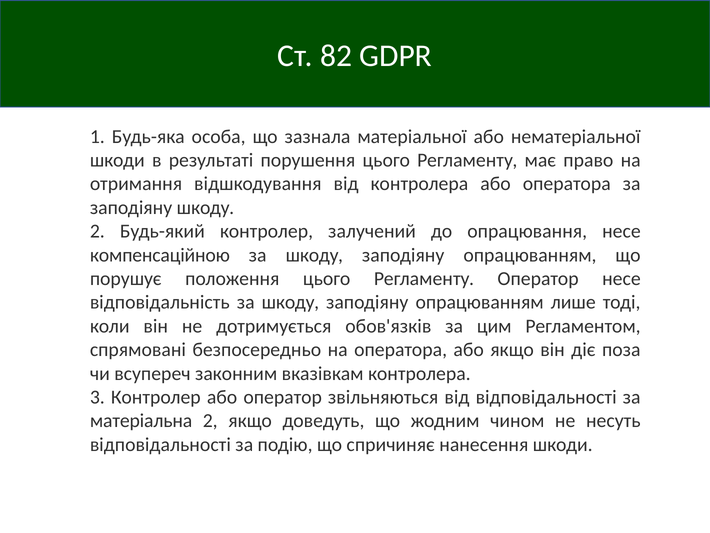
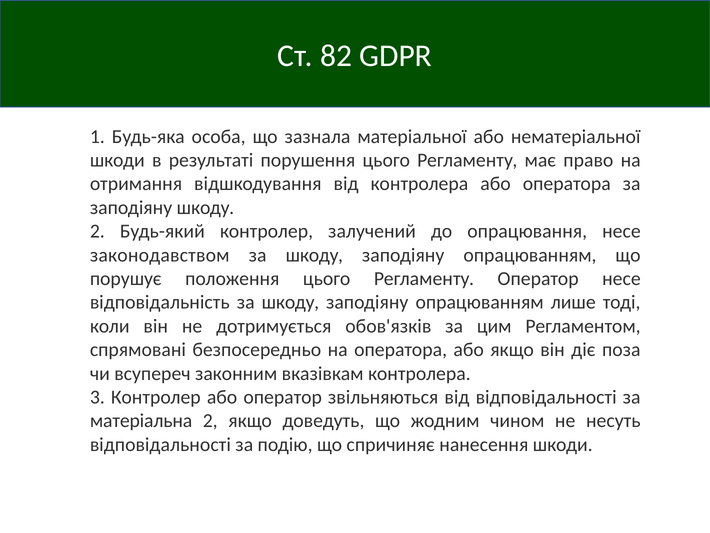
компенсаційною: компенсаційною -> законодавством
